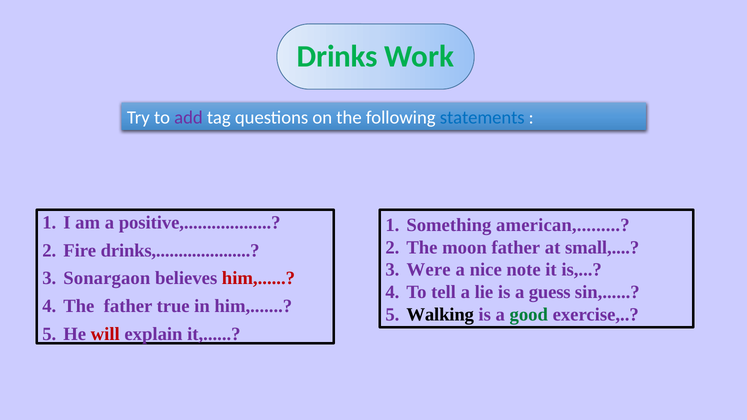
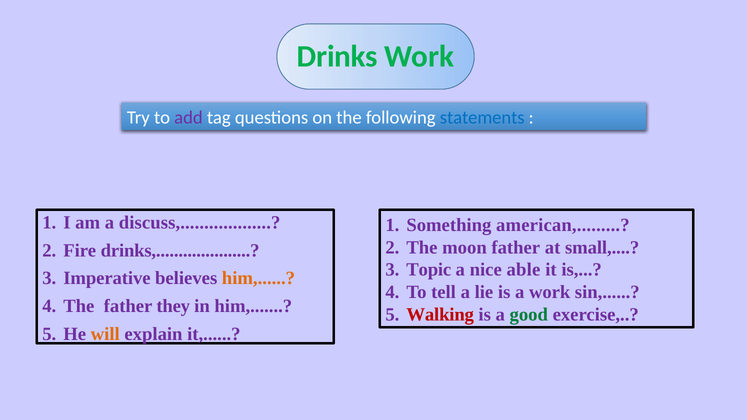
positive: positive -> discuss
Were: Were -> Topic
note: note -> able
Sonargaon: Sonargaon -> Imperative
him at (258, 278) colour: red -> orange
a guess: guess -> work
true: true -> they
Walking colour: black -> red
will colour: red -> orange
